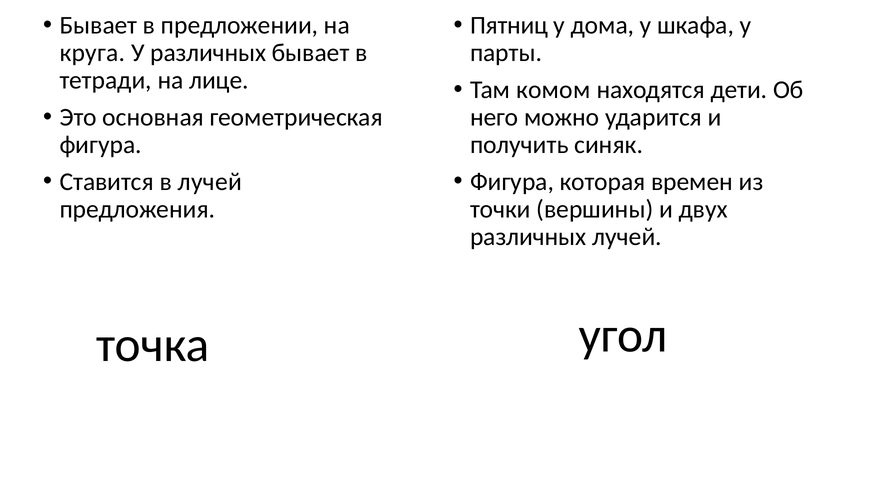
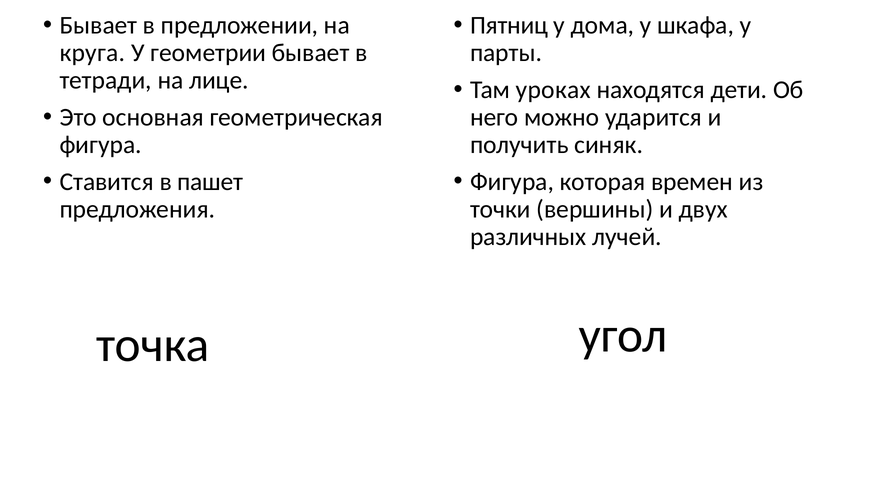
У различных: различных -> геометрии
комом: комом -> уроках
в лучей: лучей -> пашет
